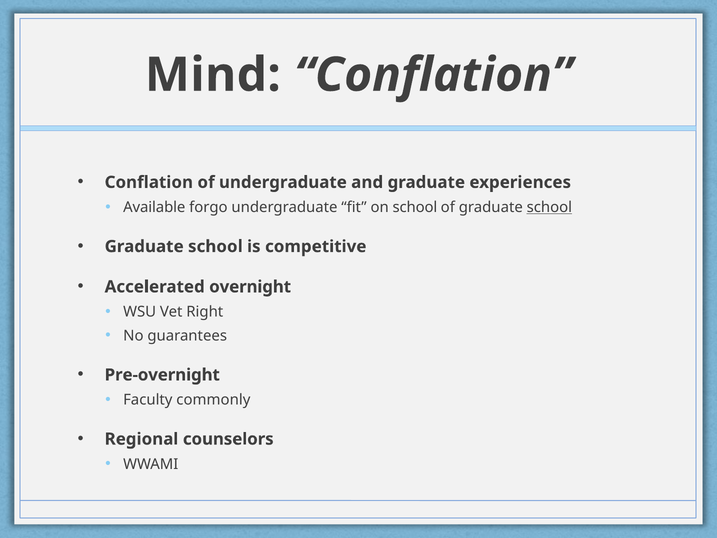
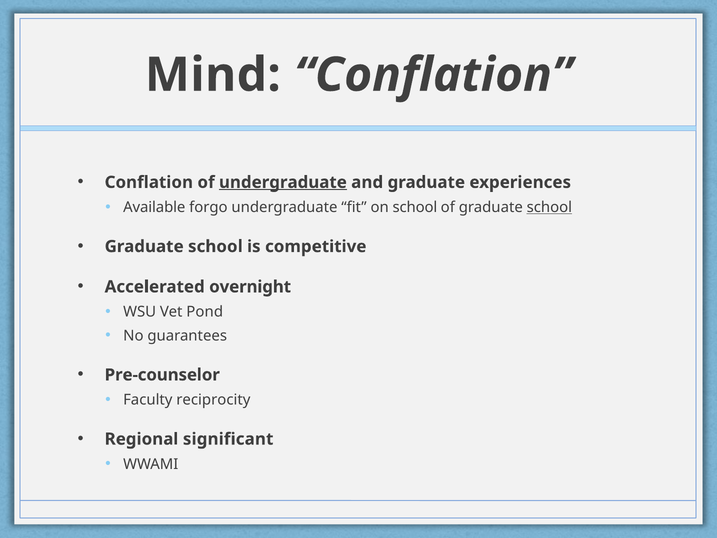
undergraduate at (283, 182) underline: none -> present
Right: Right -> Pond
Pre-overnight: Pre-overnight -> Pre-counselor
commonly: commonly -> reciprocity
counselors: counselors -> significant
